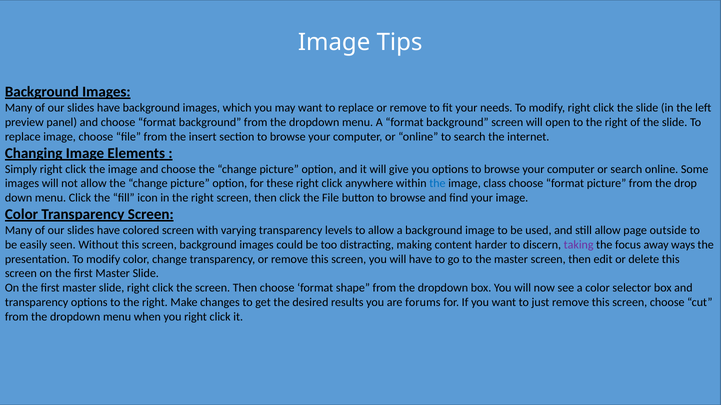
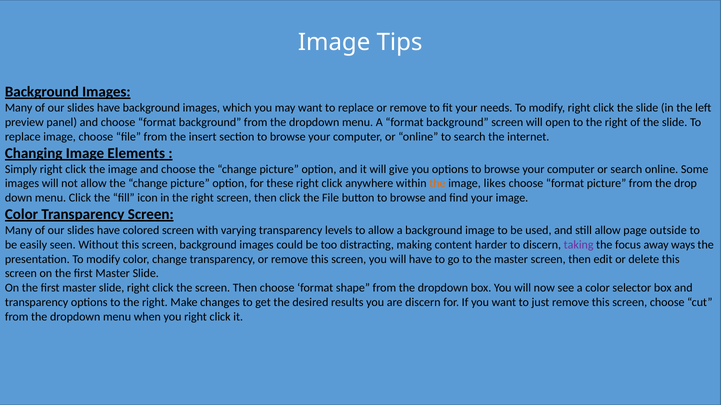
the at (437, 184) colour: blue -> orange
class: class -> likes
are forums: forums -> discern
